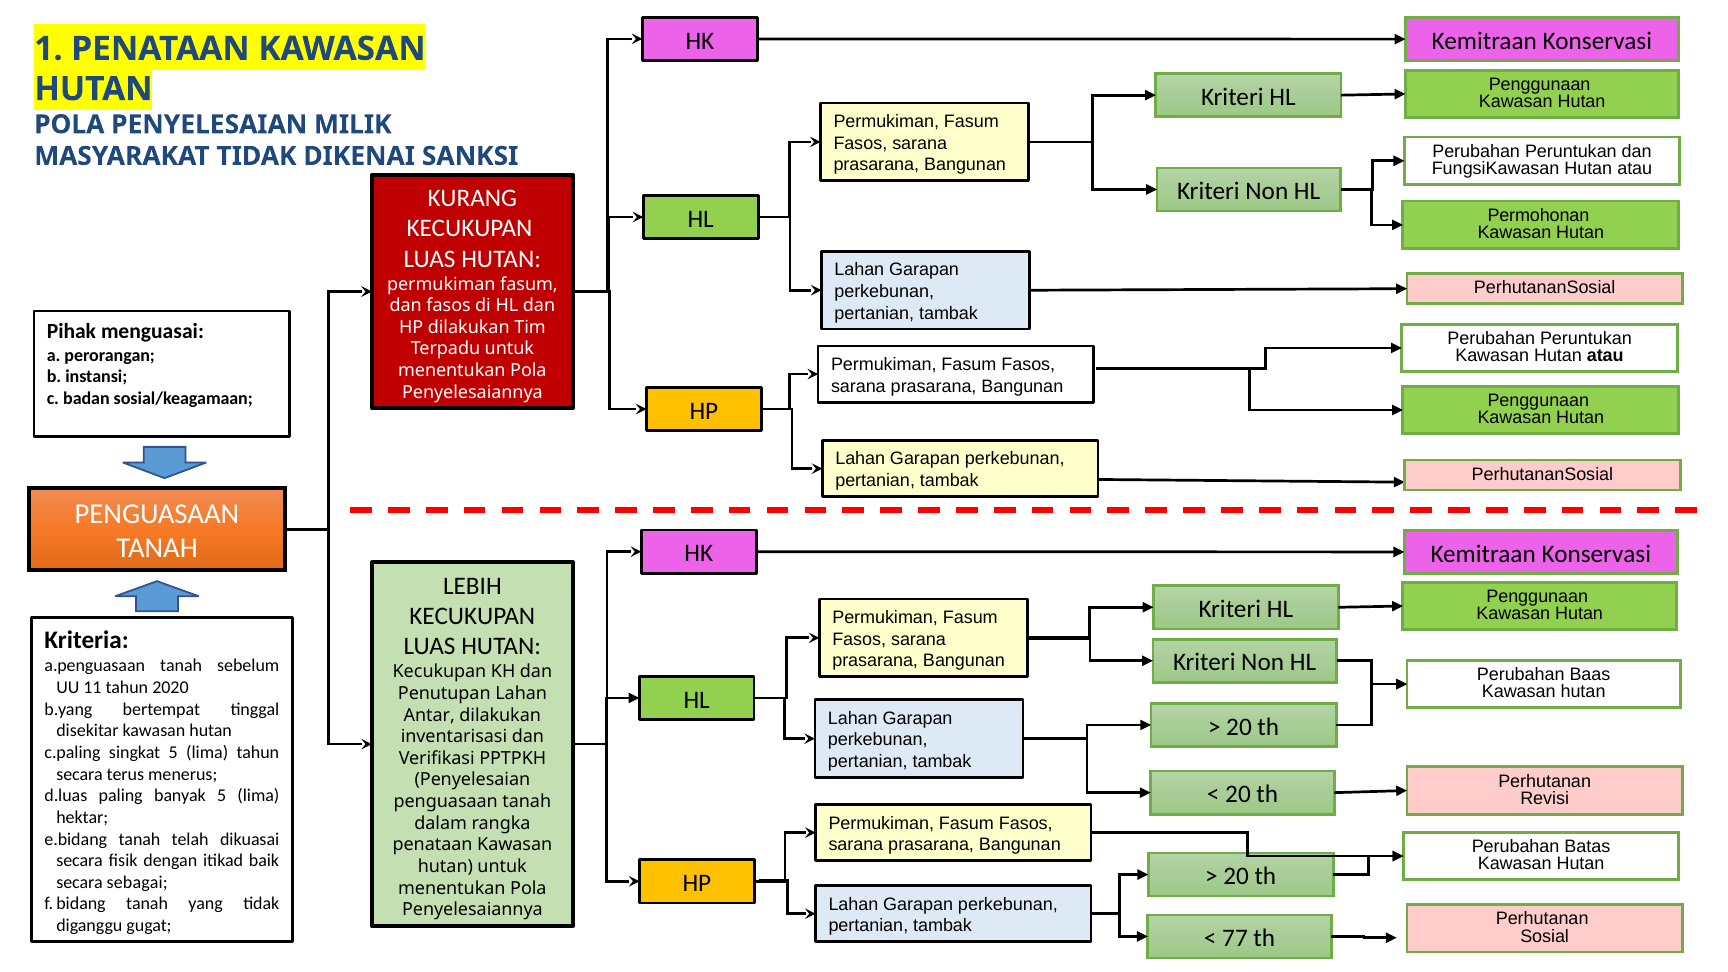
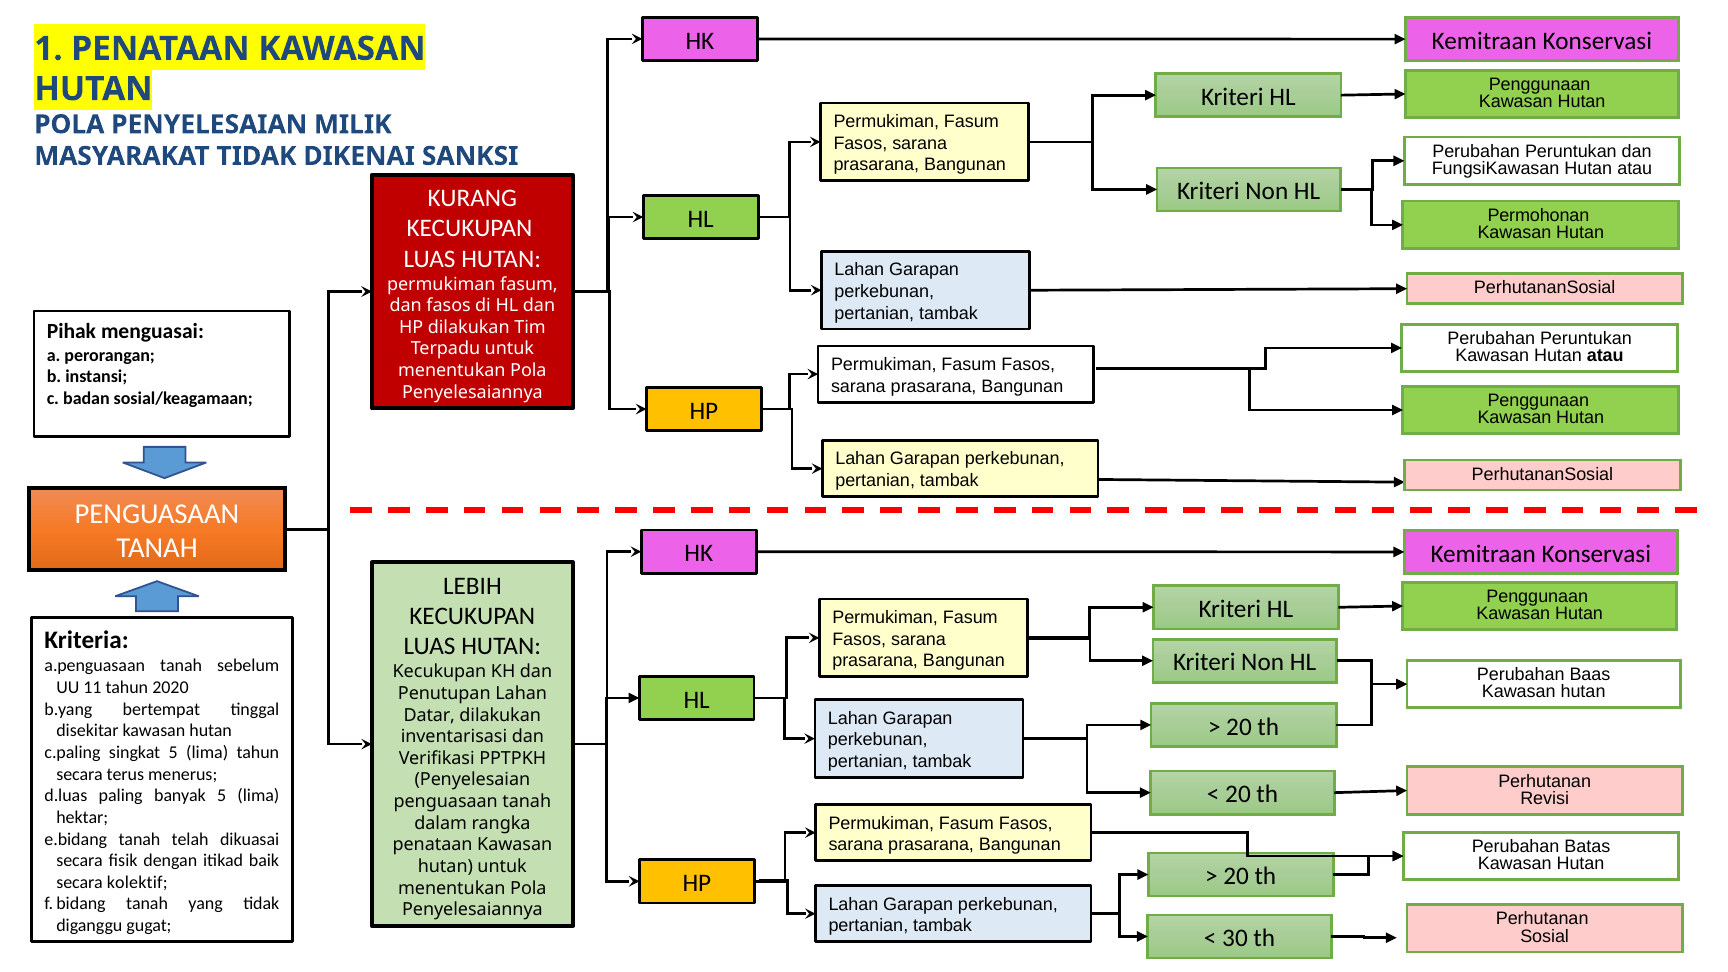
Antar: Antar -> Datar
sebagai: sebagai -> kolektif
77: 77 -> 30
